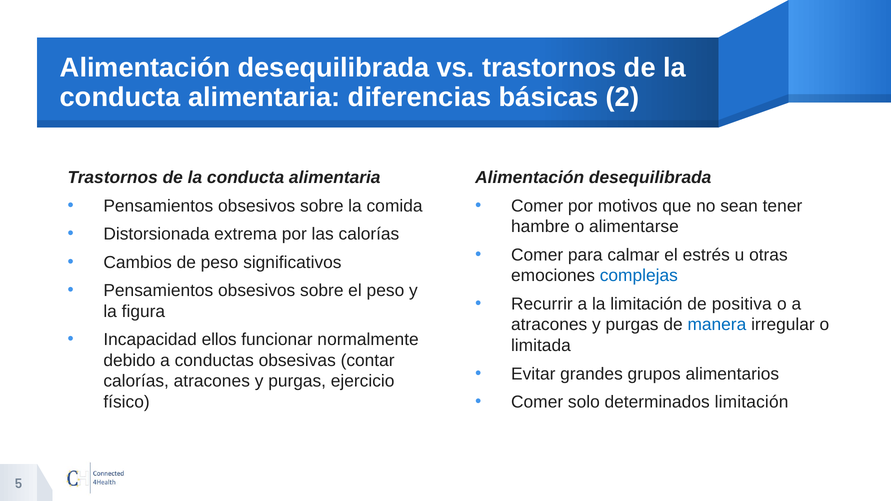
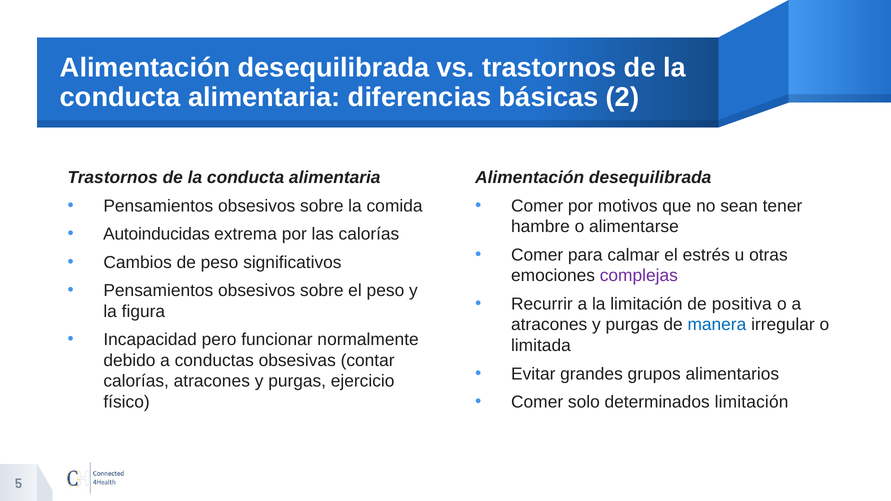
Distorsionada: Distorsionada -> Autoinducidas
complejas colour: blue -> purple
ellos: ellos -> pero
